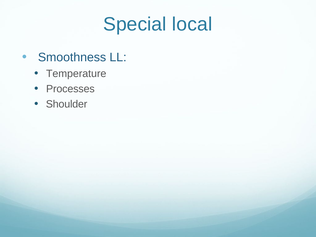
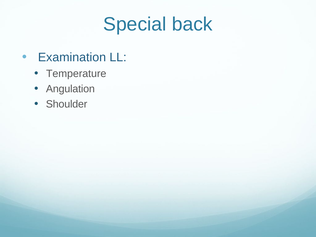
local: local -> back
Smoothness: Smoothness -> Examination
Processes: Processes -> Angulation
